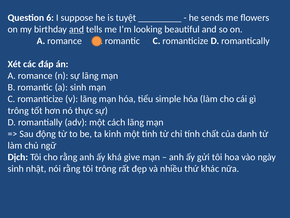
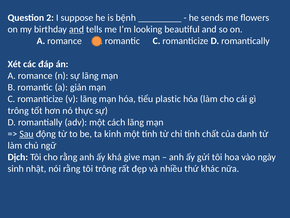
6: 6 -> 2
tuyệt: tuyệt -> bệnh
a sinh: sinh -> giản
simple: simple -> plastic
Sau underline: none -> present
